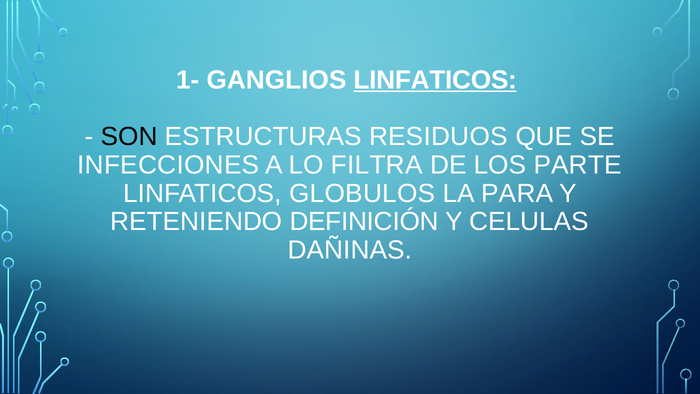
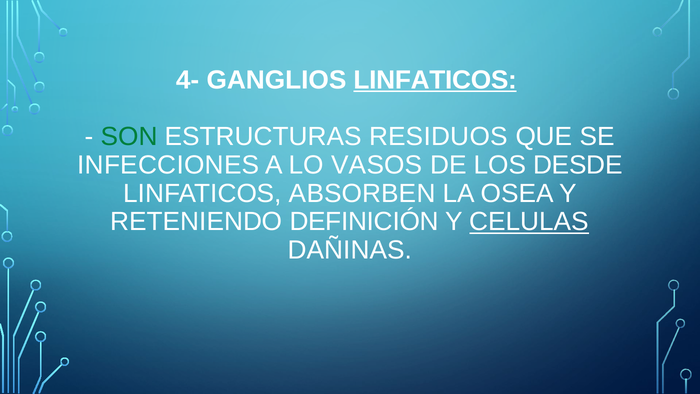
1-: 1- -> 4-
SON colour: black -> green
FILTRA: FILTRA -> VASOS
PARTE: PARTE -> DESDE
GLOBULOS: GLOBULOS -> ABSORBEN
PARA: PARA -> OSEA
CELULAS underline: none -> present
